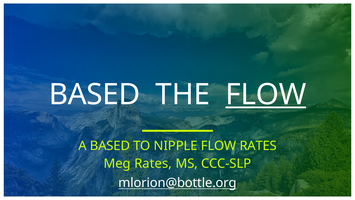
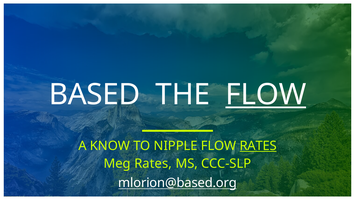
A BASED: BASED -> KNOW
RATES at (258, 146) underline: none -> present
mlorion@bottle.org: mlorion@bottle.org -> mlorion@based.org
